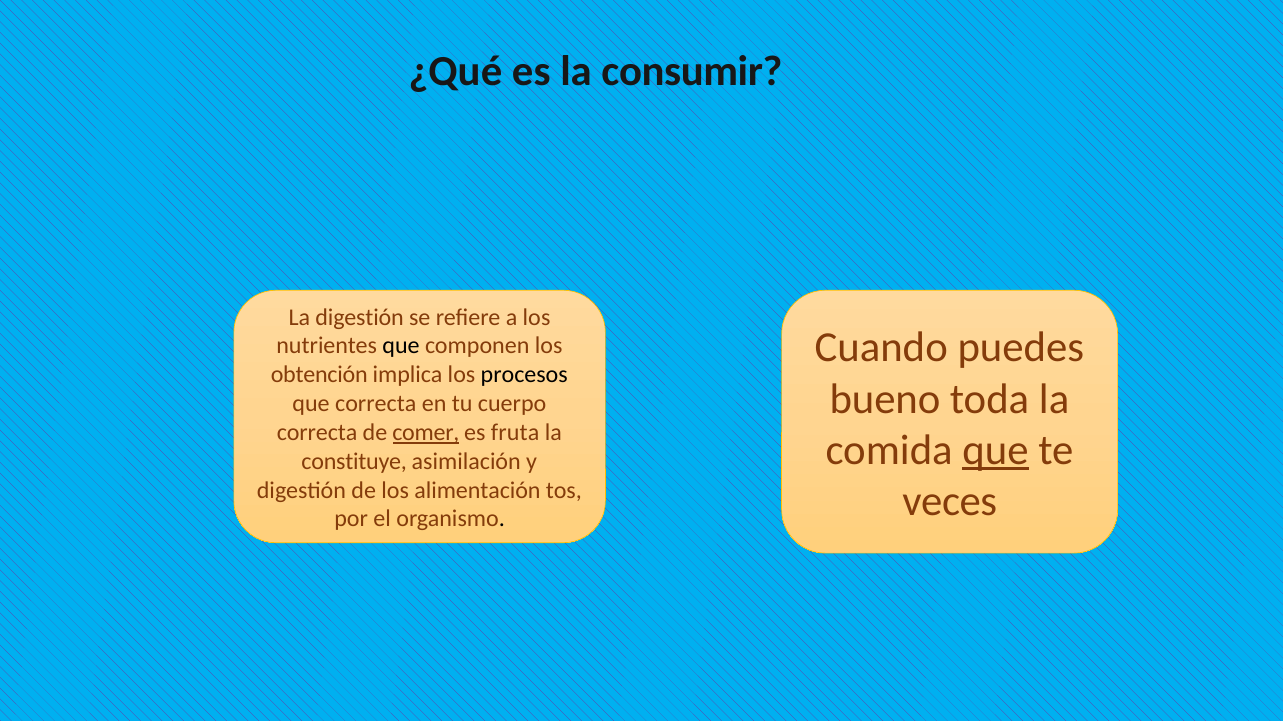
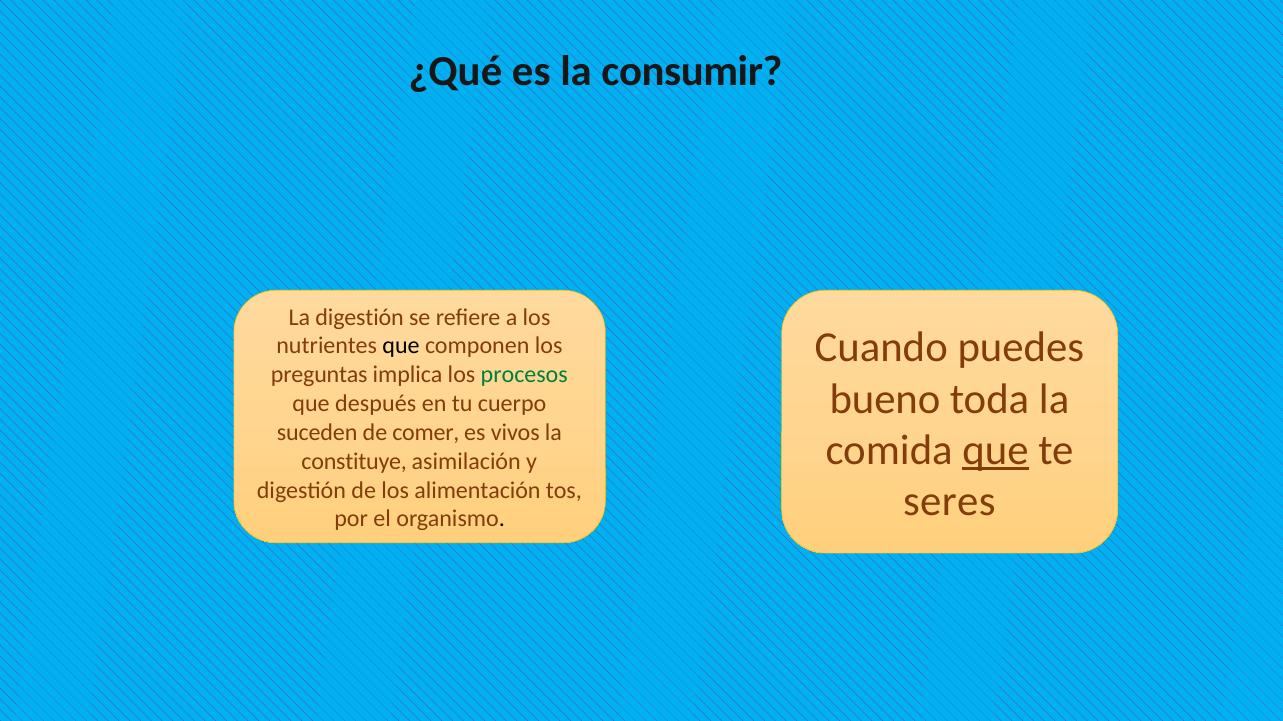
obtención: obtención -> preguntas
procesos colour: black -> green
que correcta: correcta -> después
correcta at (317, 433): correcta -> suceden
comer underline: present -> none
fruta: fruta -> vivos
veces: veces -> seres
